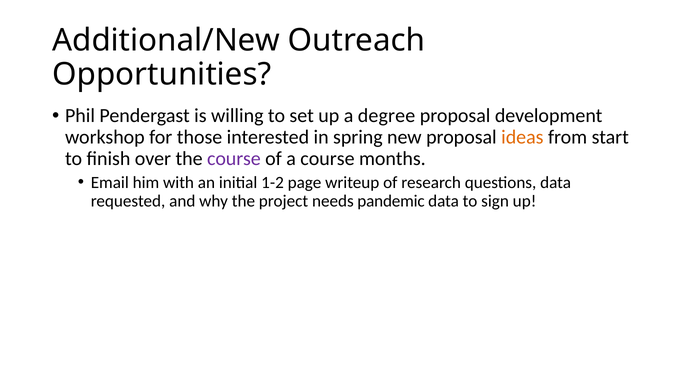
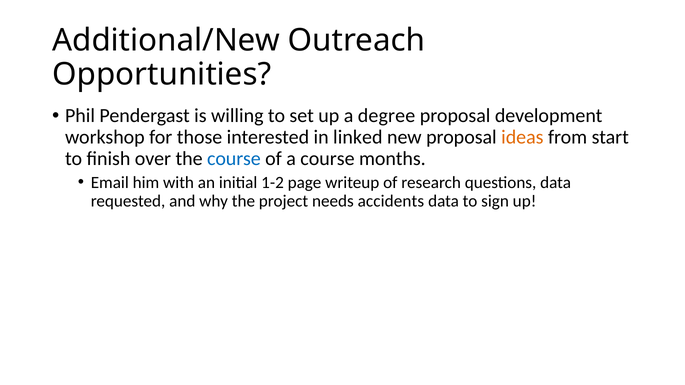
spring: spring -> linked
course at (234, 159) colour: purple -> blue
pandemic: pandemic -> accidents
